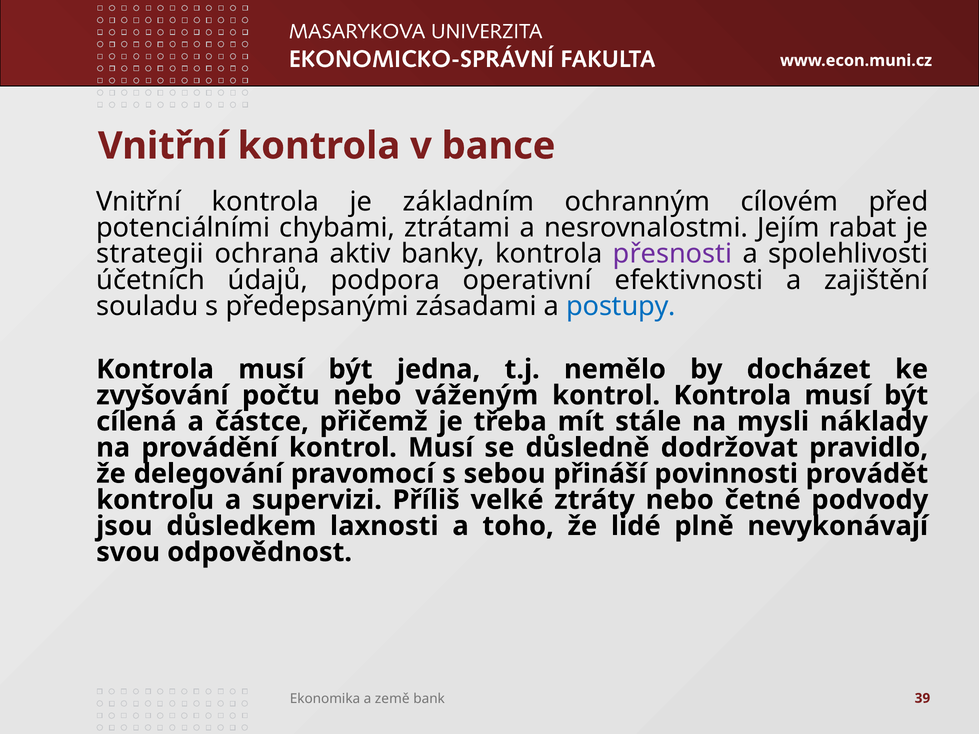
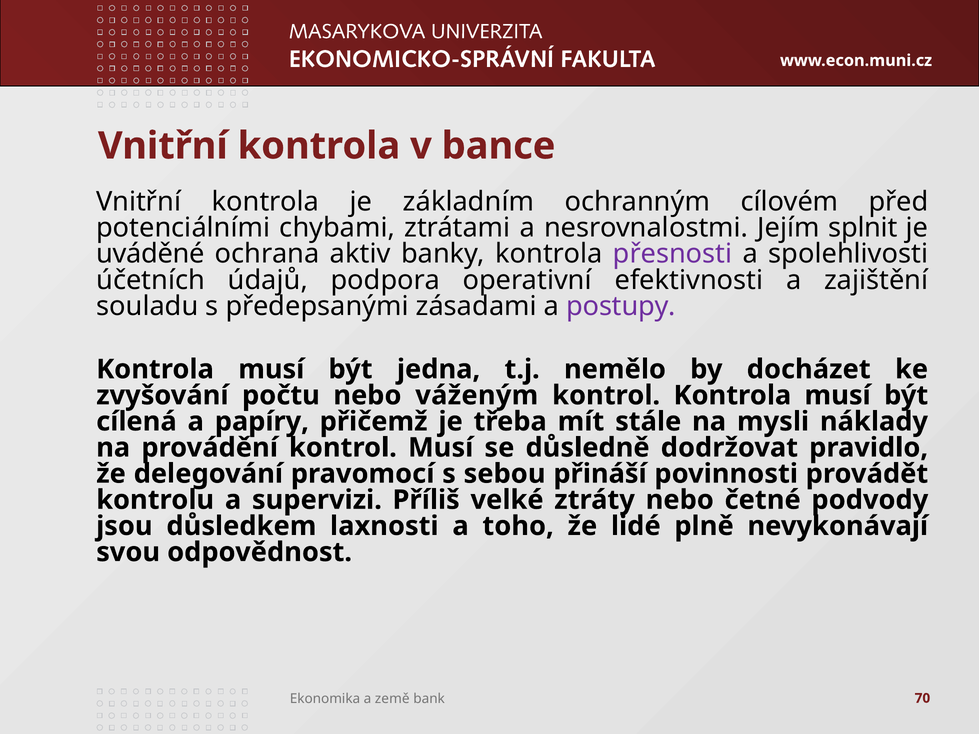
rabat: rabat -> splnit
strategii: strategii -> uváděné
postupy colour: blue -> purple
částce: částce -> papíry
39: 39 -> 70
